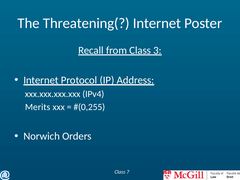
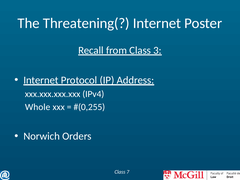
Merits: Merits -> Whole
